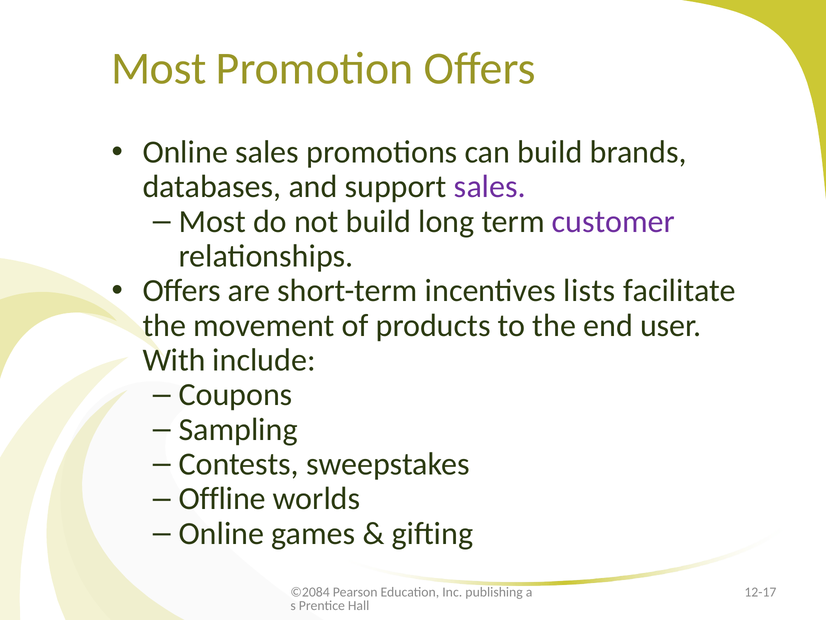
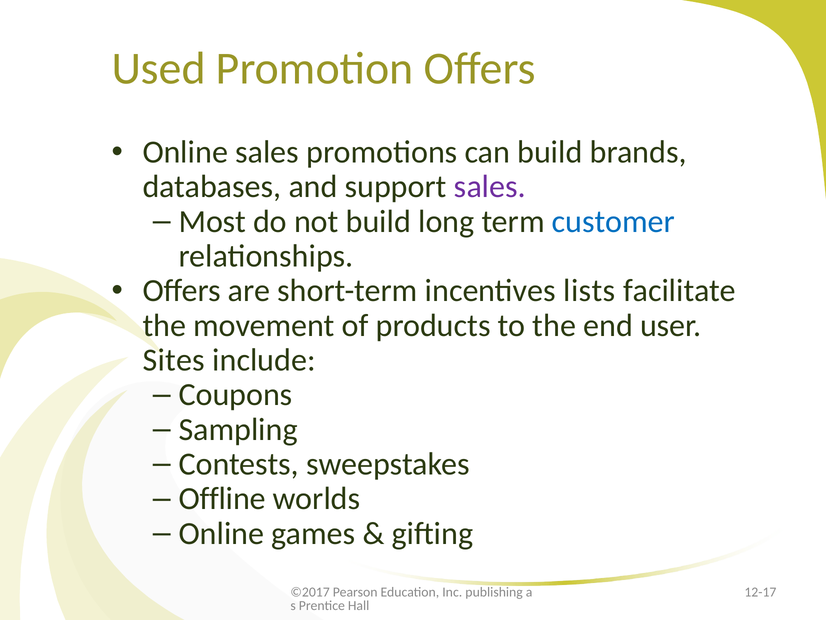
Most at (159, 69): Most -> Used
customer colour: purple -> blue
With: With -> Sites
©2084: ©2084 -> ©2017
